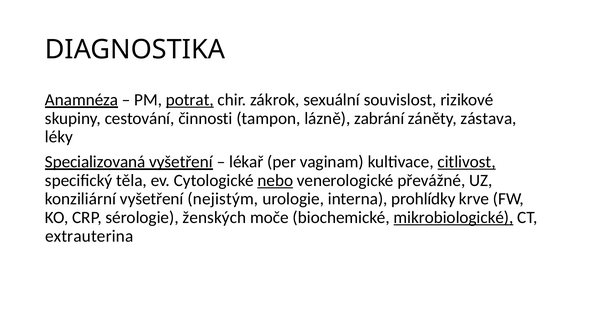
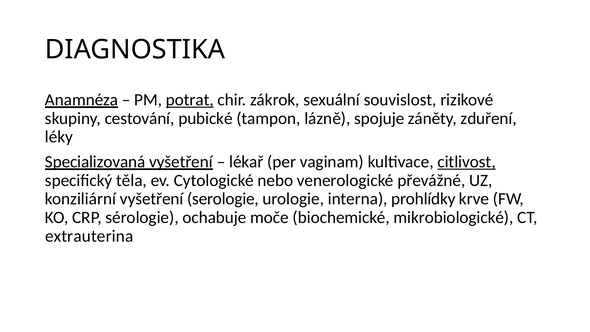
činnosti: činnosti -> pubické
zabrání: zabrání -> spojuje
zástava: zástava -> zduření
nebo underline: present -> none
nejistým: nejistým -> serologie
ženských: ženských -> ochabuje
mikrobiologické underline: present -> none
